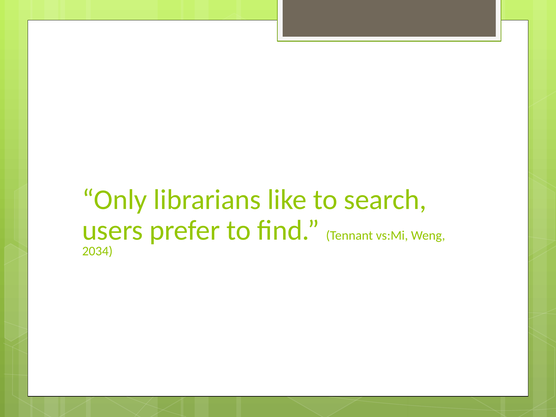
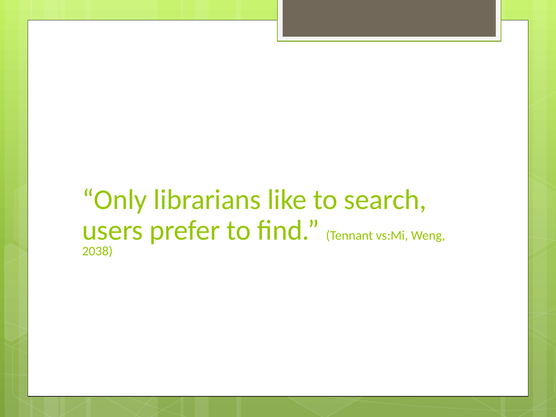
2034: 2034 -> 2038
